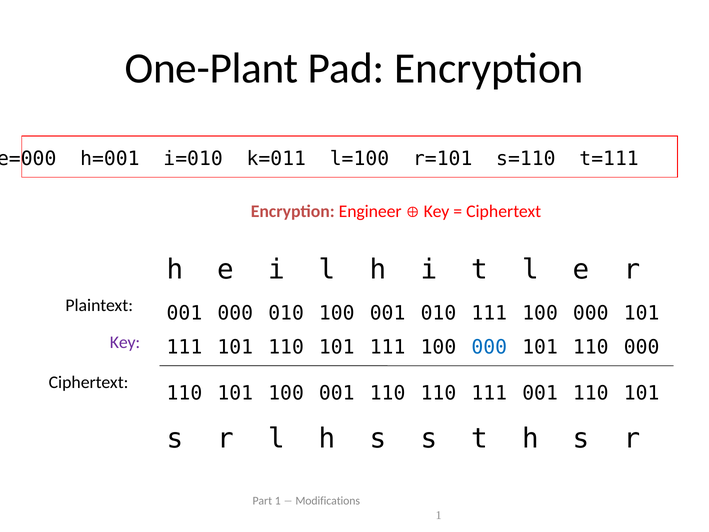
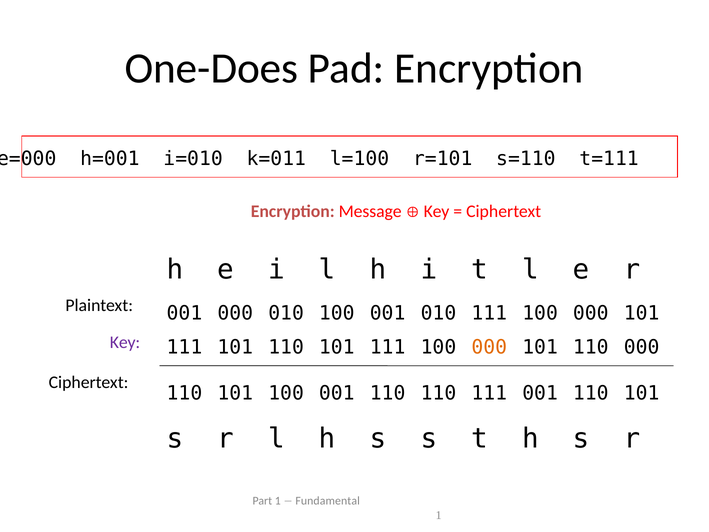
One-Plant: One-Plant -> One-Does
Engineer: Engineer -> Message
000 at (489, 347) colour: blue -> orange
Modifications: Modifications -> Fundamental
